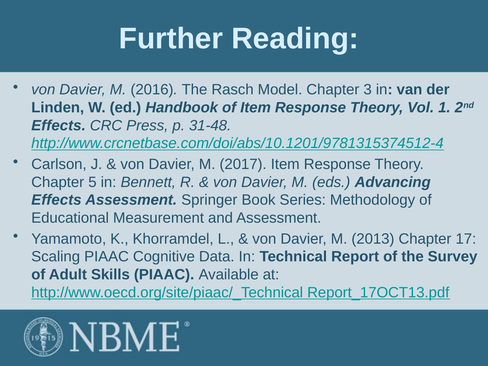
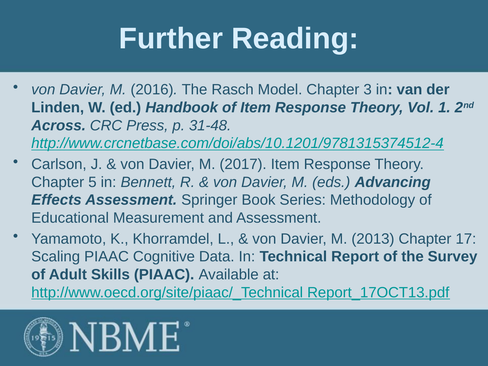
Effects at (59, 125): Effects -> Across
